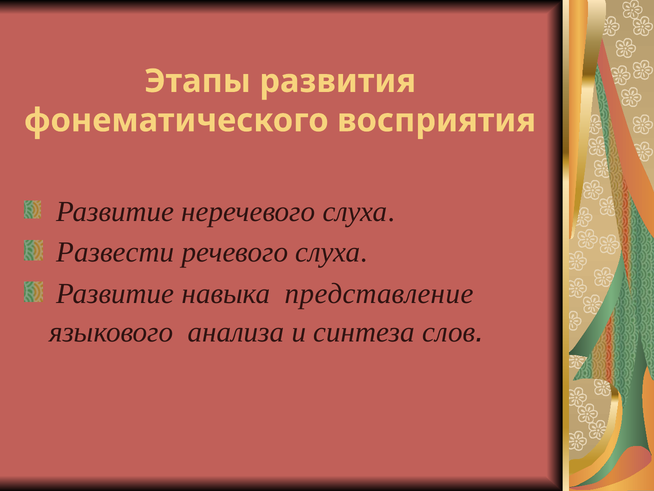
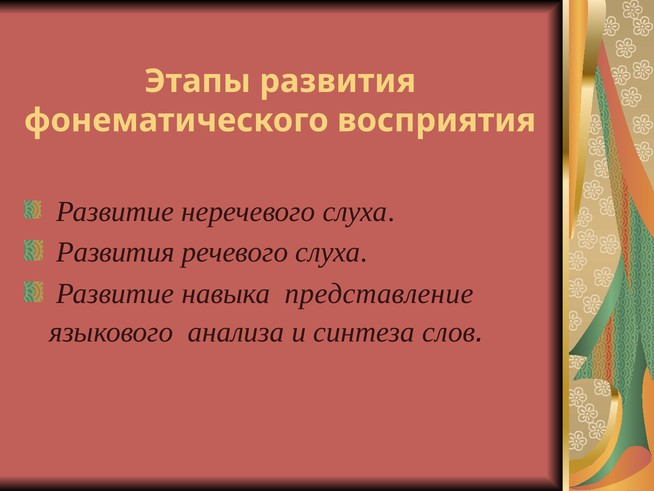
Развести at (115, 252): Развести -> Развития
